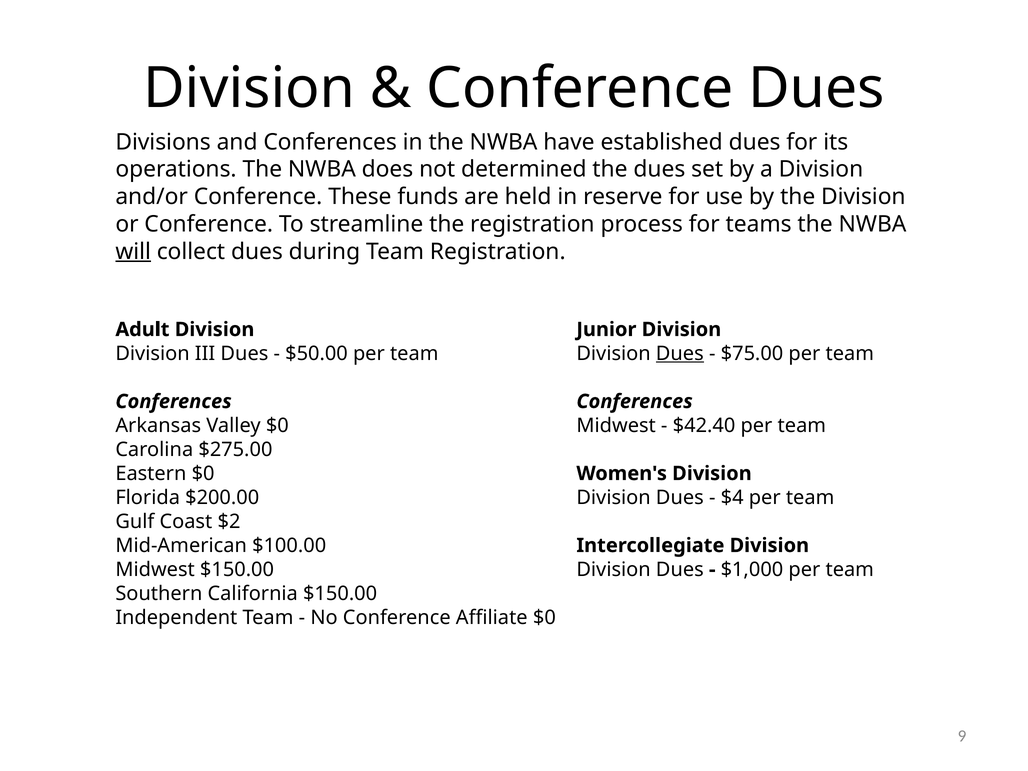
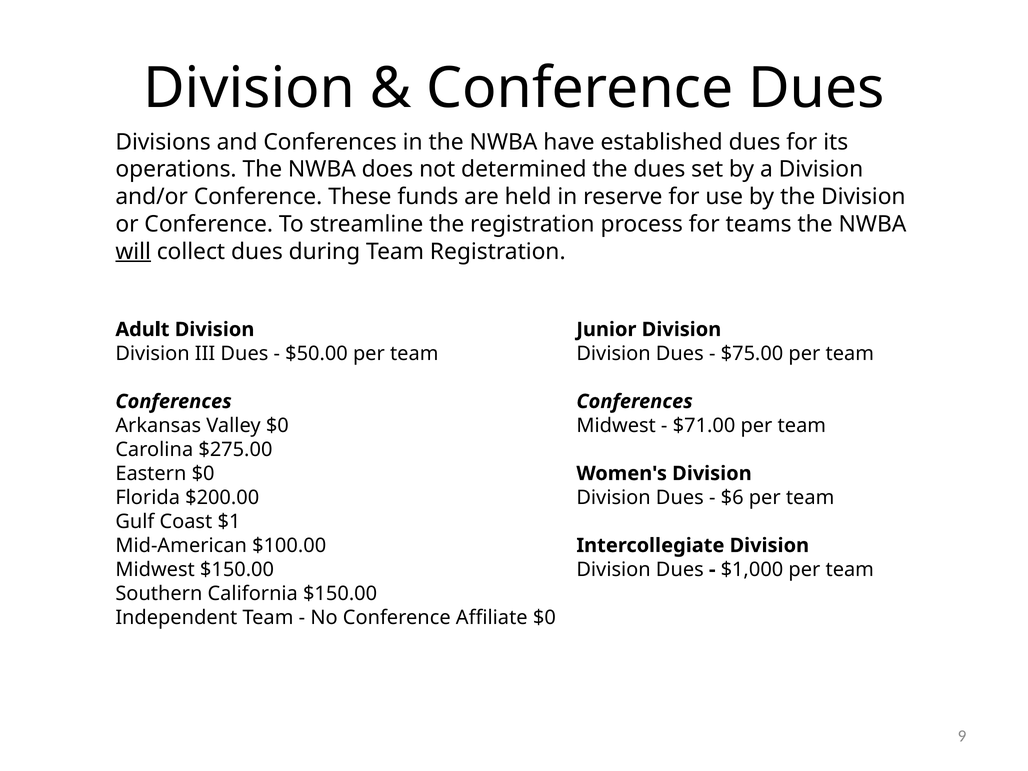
Dues at (680, 353) underline: present -> none
$42.40: $42.40 -> $71.00
$4: $4 -> $6
$2: $2 -> $1
